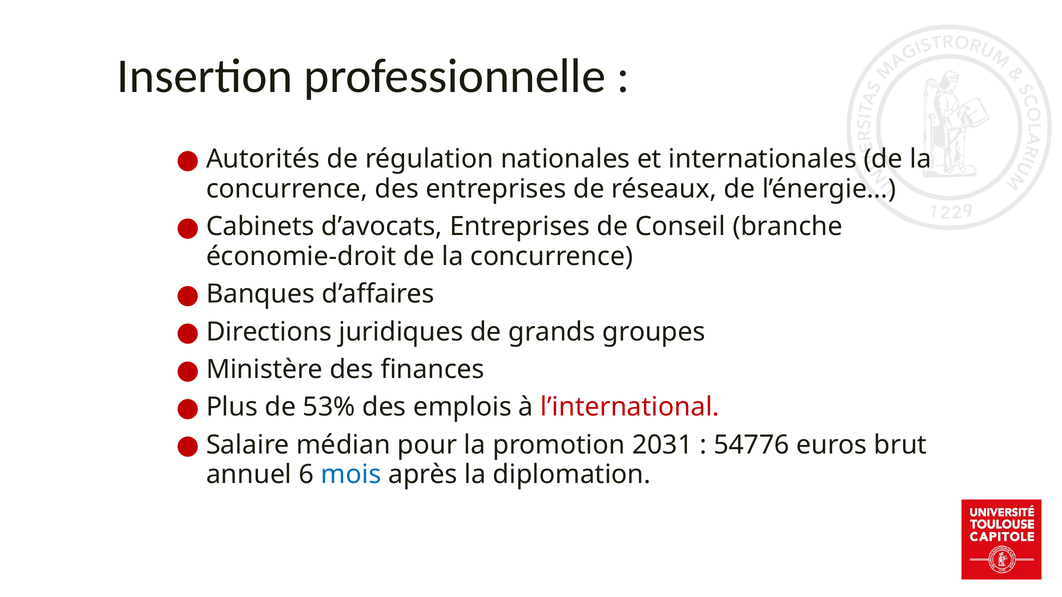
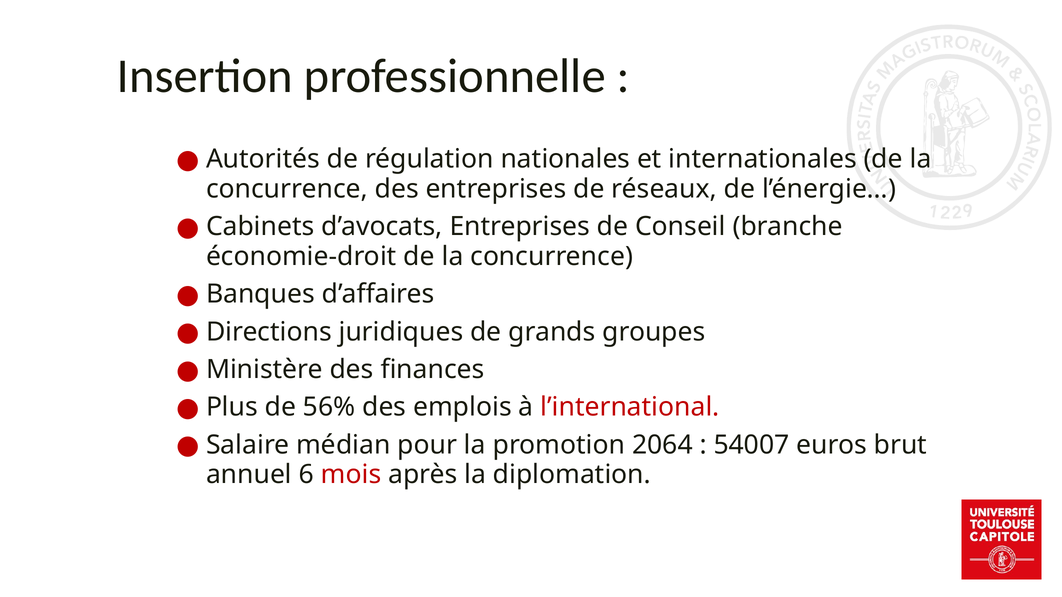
53%: 53% -> 56%
2031: 2031 -> 2064
54776: 54776 -> 54007
mois colour: blue -> red
